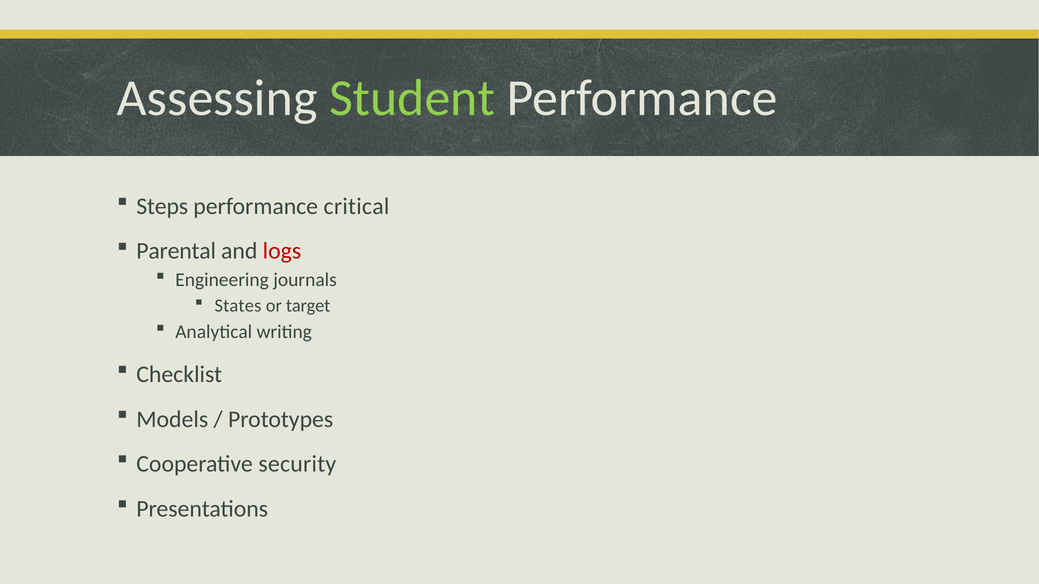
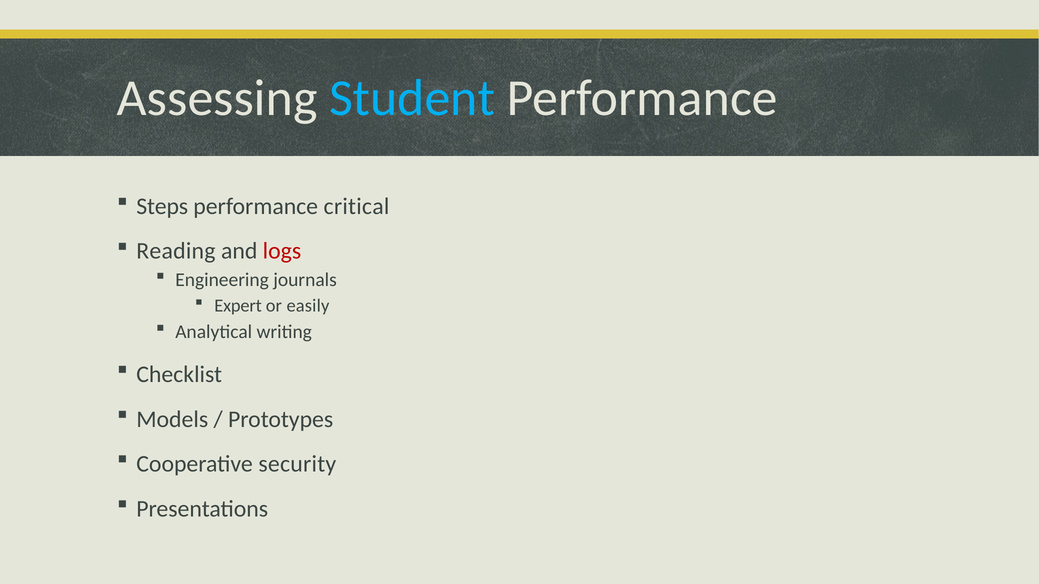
Student colour: light green -> light blue
Parental: Parental -> Reading
States: States -> Expert
target: target -> easily
